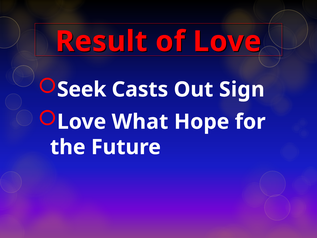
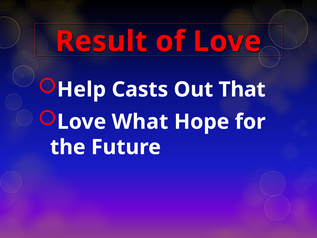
Seek: Seek -> Help
Sign: Sign -> That
